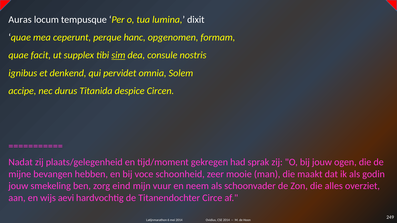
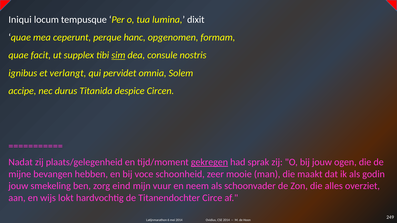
Auras: Auras -> Iniqui
denkend: denkend -> verlangt
gekregen underline: none -> present
aevi: aevi -> lokt
